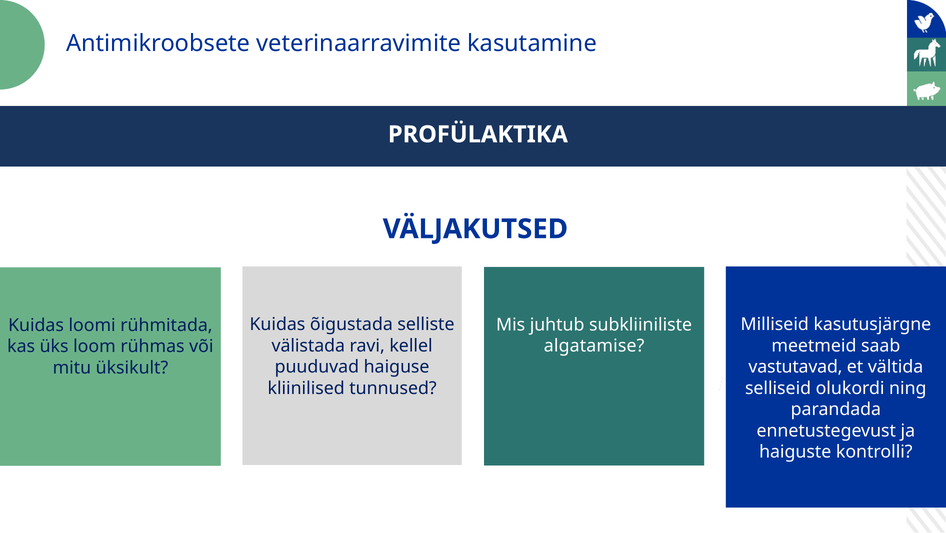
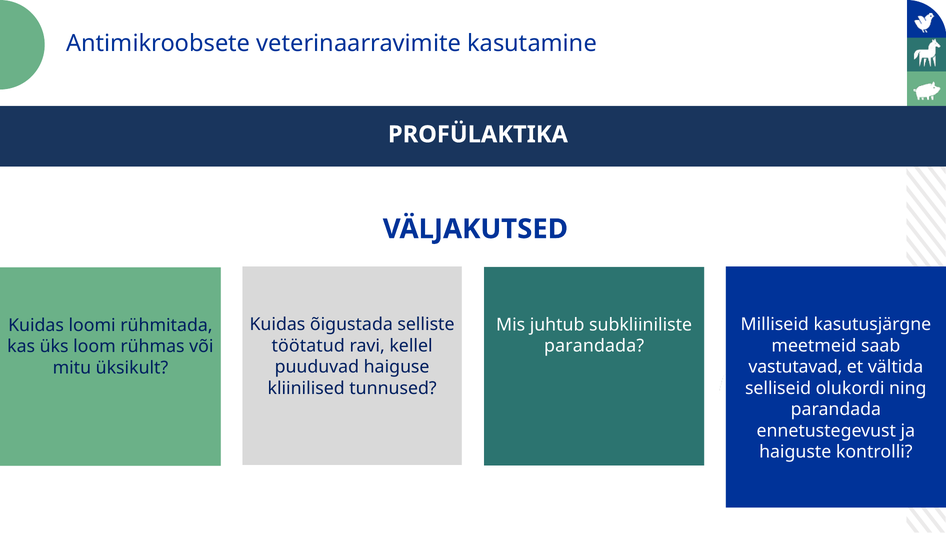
välistada: välistada -> töötatud
algatamise at (594, 346): algatamise -> parandada
